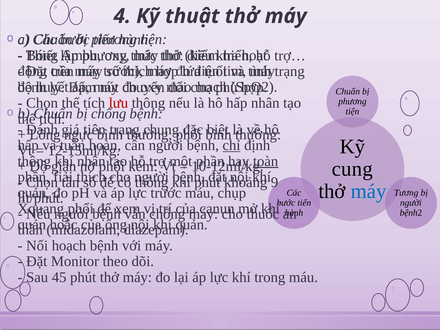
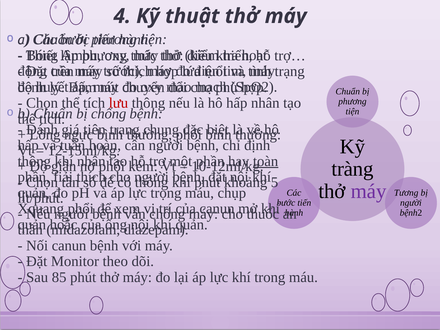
chỉ underline: present -> none
cung: cung -> tràng
9: 9 -> 5
máy at (369, 191) colour: blue -> purple
lực trước: trước -> trọng
Nối hoạch: hoạch -> canun
45: 45 -> 85
